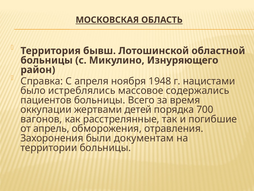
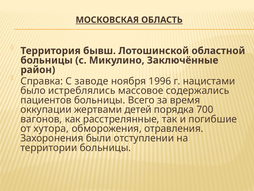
Изнуряющего: Изнуряющего -> Заключённые
апреля: апреля -> заводе
1948: 1948 -> 1996
апрель: апрель -> хутора
документам: документам -> отступлении
